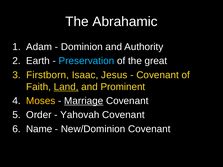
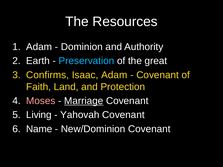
Abrahamic: Abrahamic -> Resources
Firstborn: Firstborn -> Confirms
Isaac Jesus: Jesus -> Adam
Land underline: present -> none
Prominent: Prominent -> Protection
Moses colour: yellow -> pink
Order: Order -> Living
